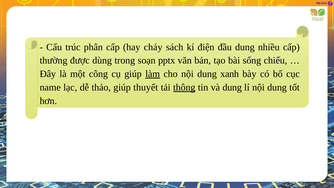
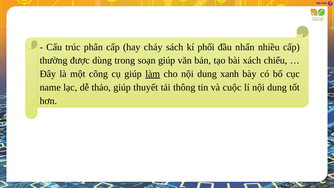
điện: điện -> phối
đầu dung: dung -> nhấn
soạn pptx: pptx -> giúp
sống: sống -> xách
thông underline: present -> none
và dung: dung -> cuộc
